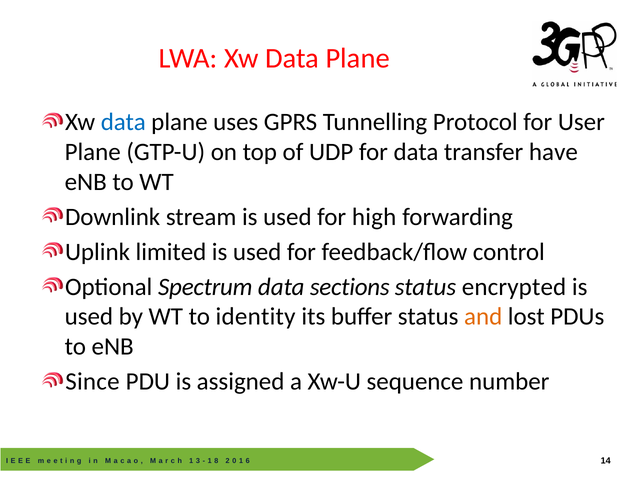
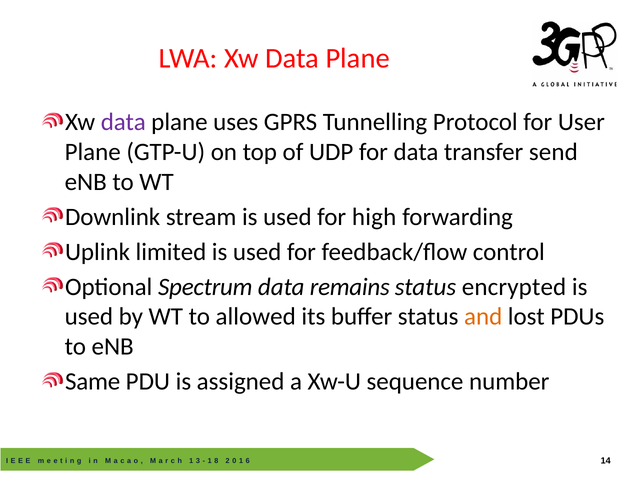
data at (123, 122) colour: blue -> purple
have: have -> send
sections: sections -> remains
identity: identity -> allowed
Since: Since -> Same
